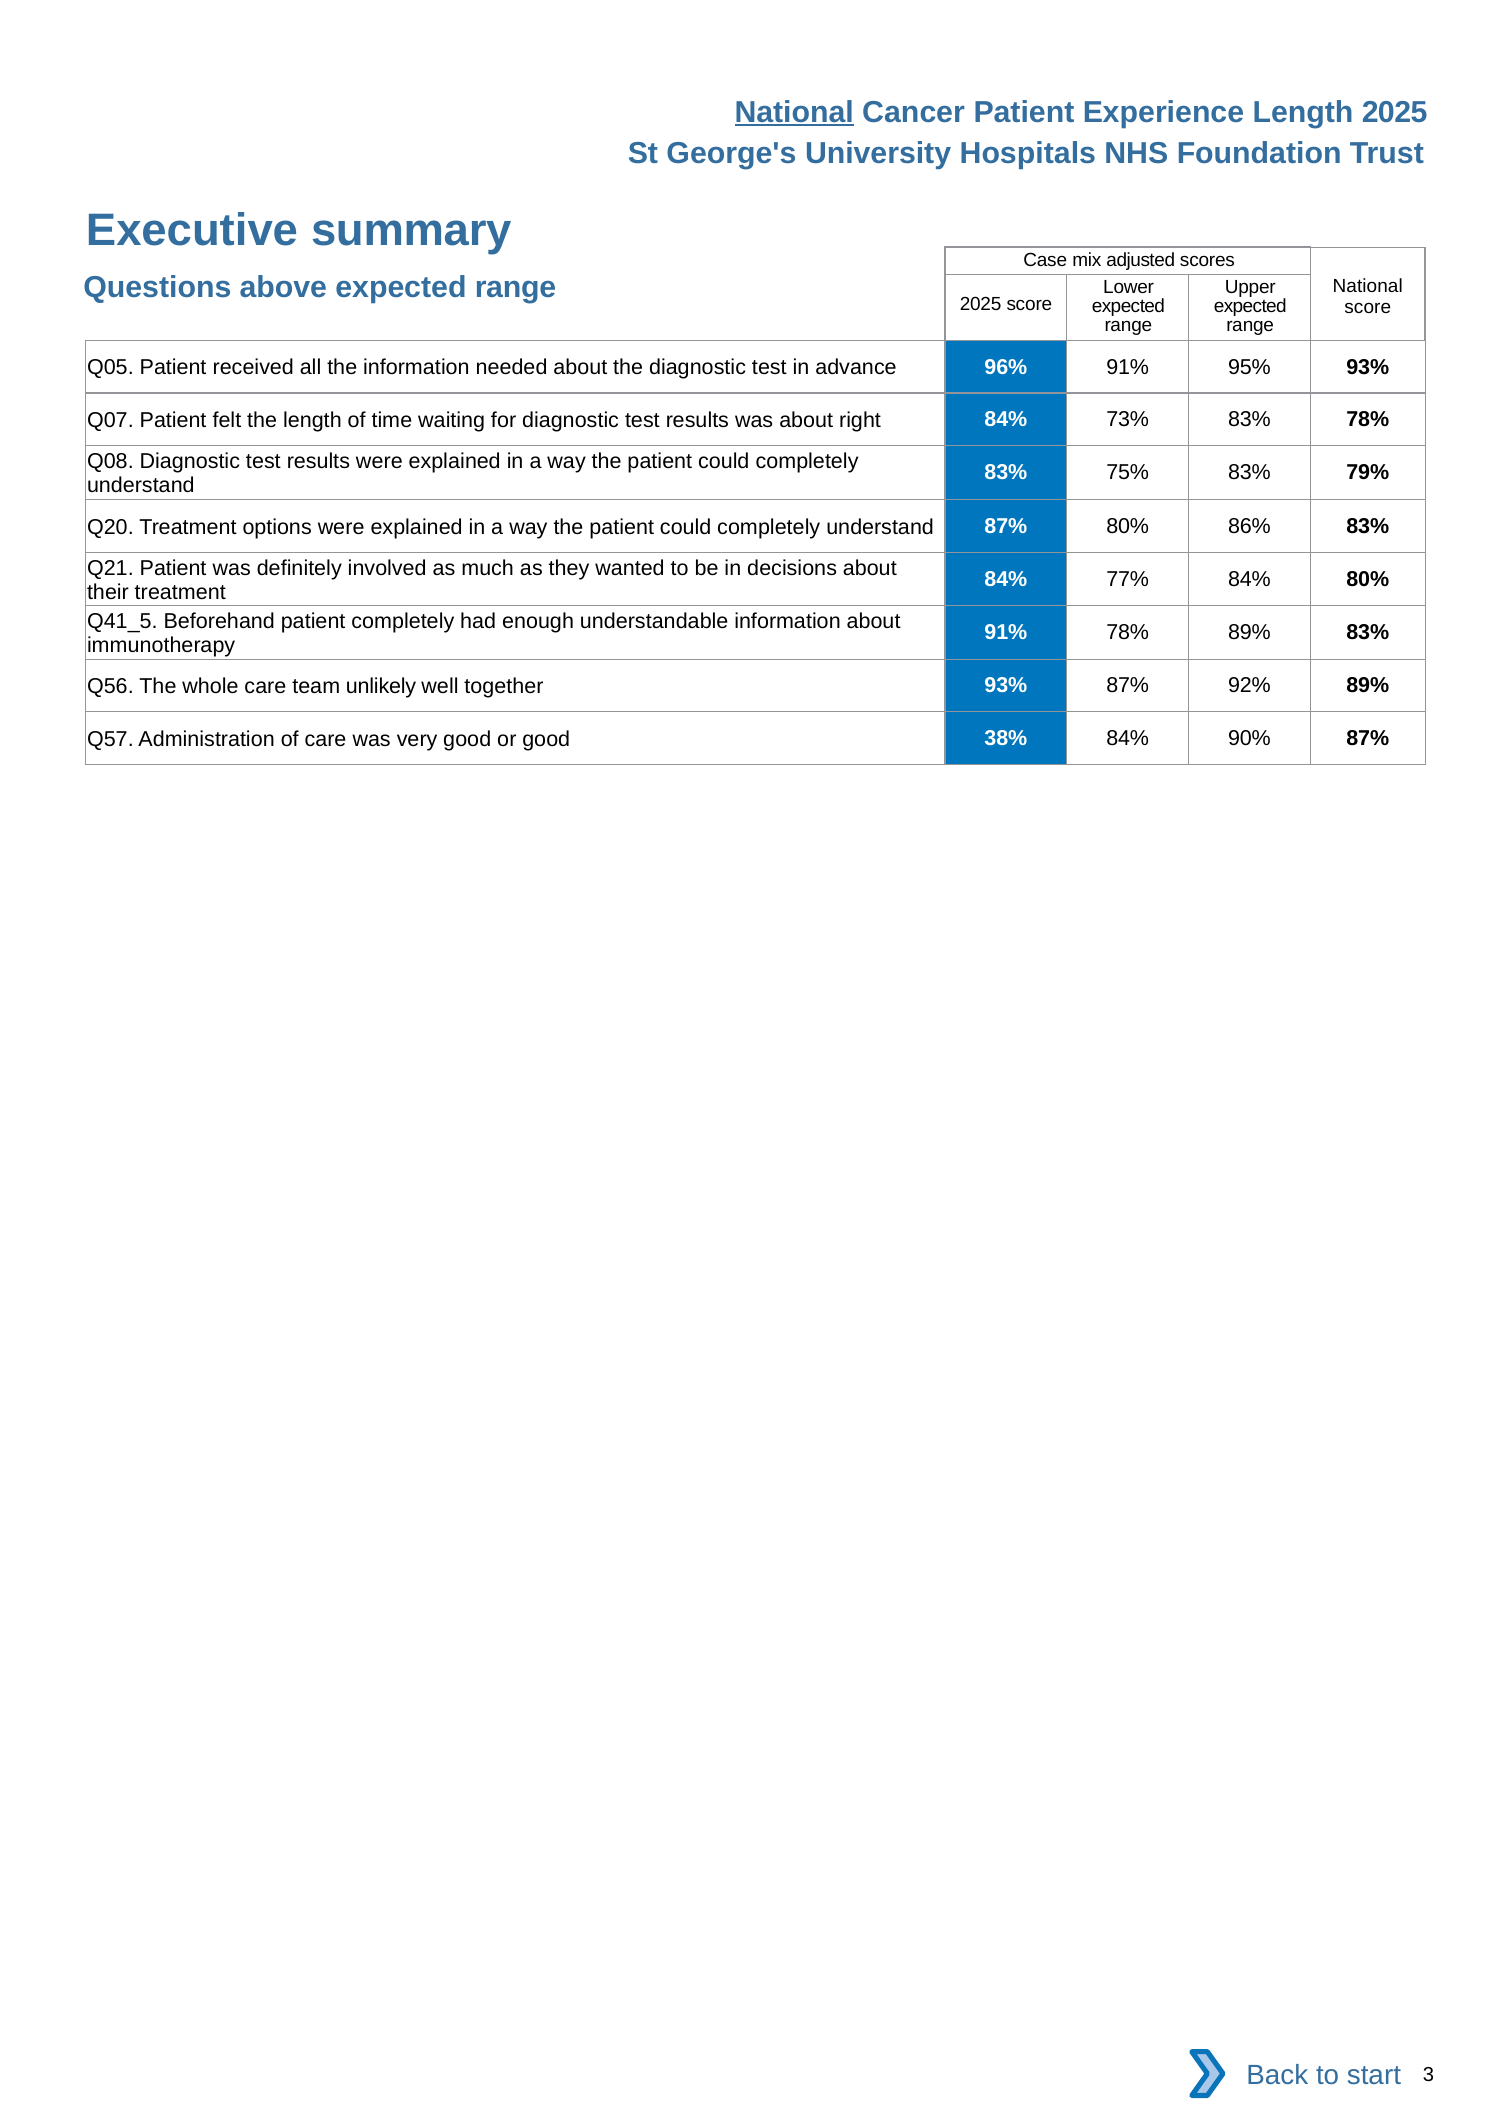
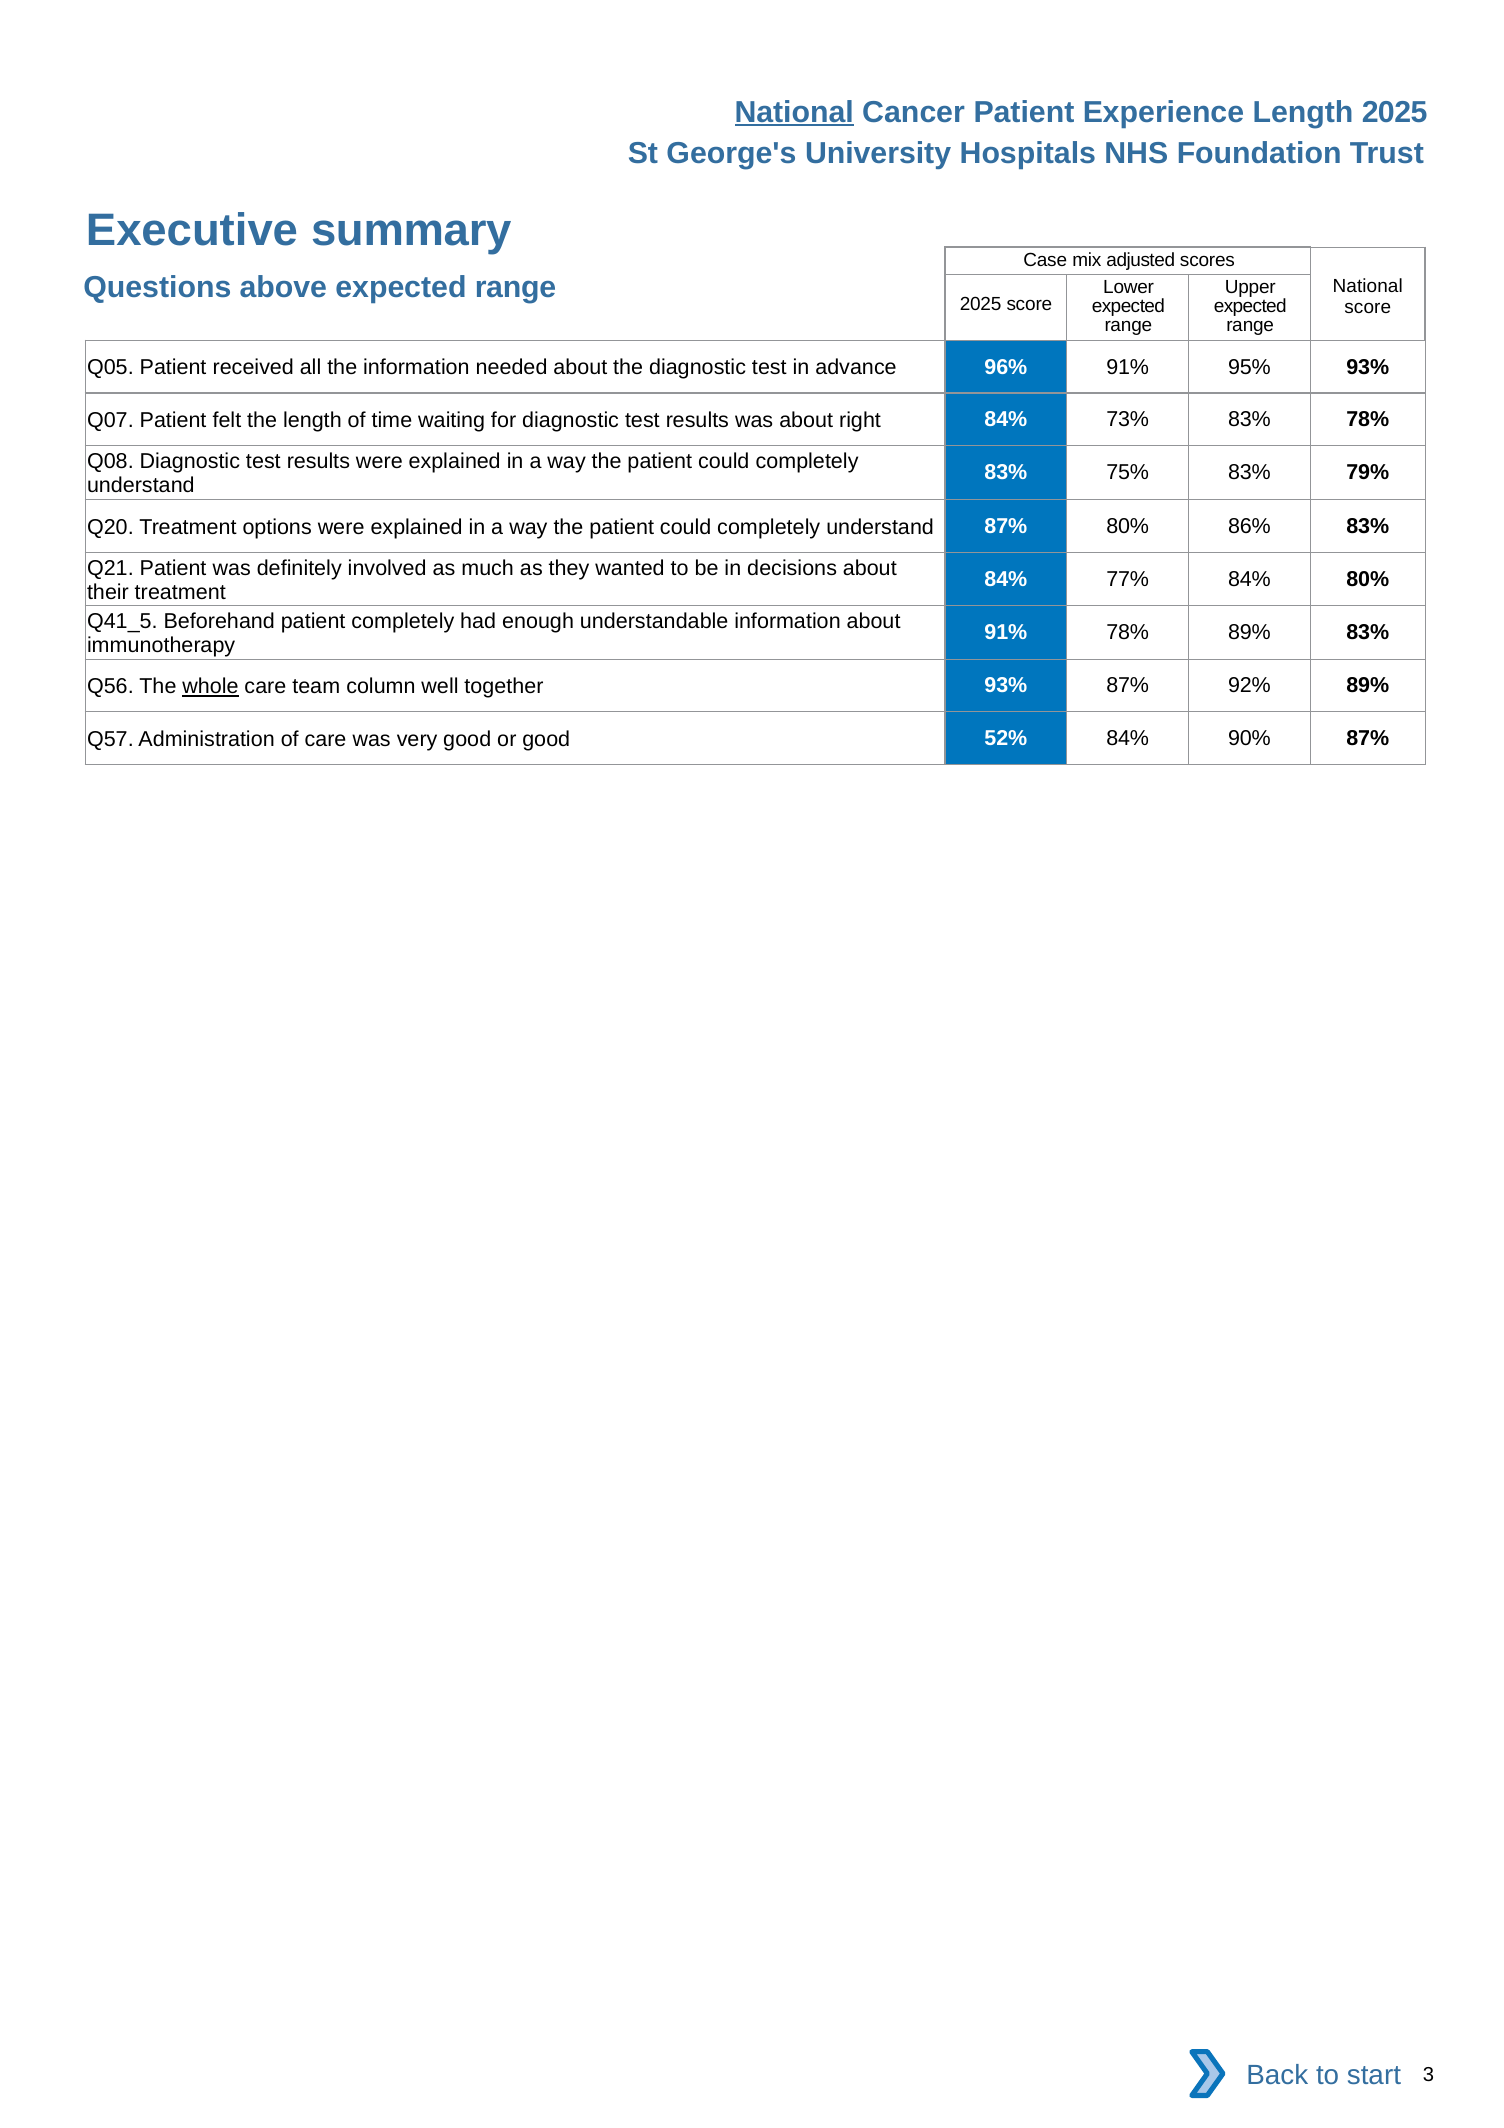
whole underline: none -> present
unlikely: unlikely -> column
38%: 38% -> 52%
